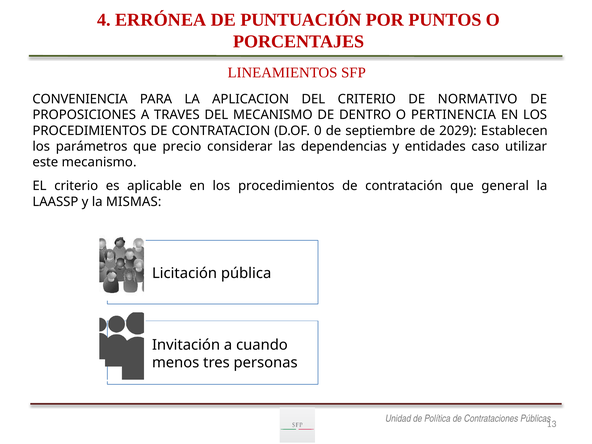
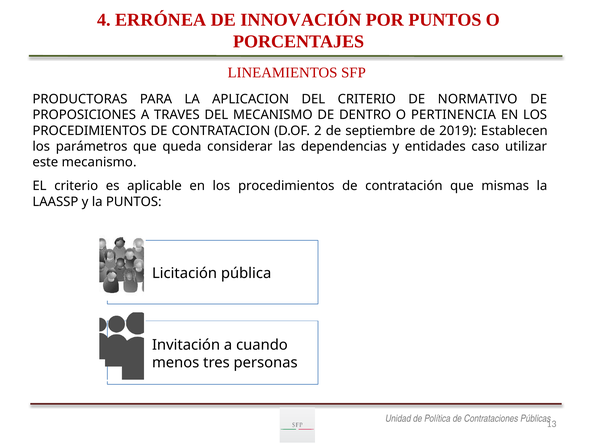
PUNTUACIÓN: PUNTUACIÓN -> INNOVACIÓN
CONVENIENCIA: CONVENIENCIA -> PRODUCTORAS
0: 0 -> 2
2029: 2029 -> 2019
precio: precio -> queda
general: general -> mismas
la MISMAS: MISMAS -> PUNTOS
